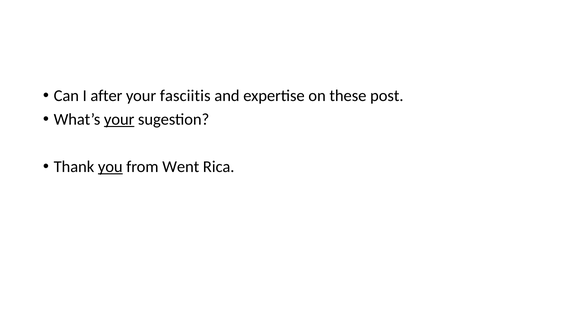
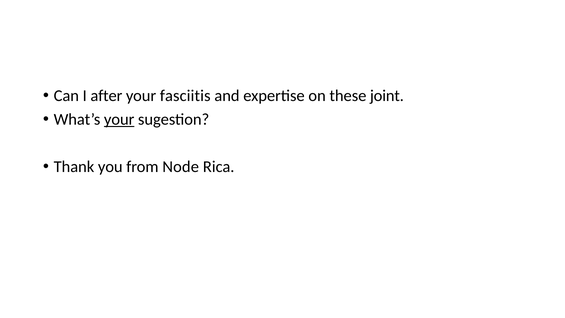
post: post -> joint
you underline: present -> none
Went: Went -> Node
